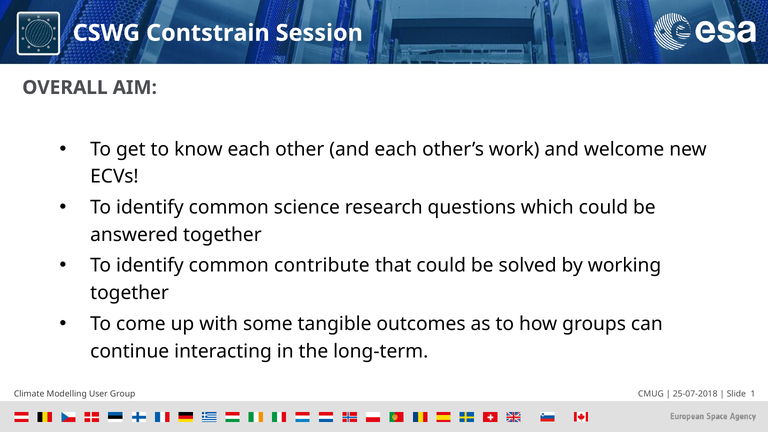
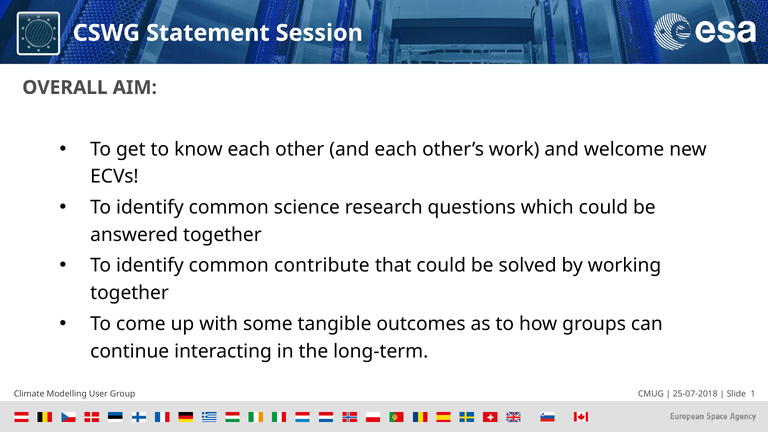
Contstrain: Contstrain -> Statement
